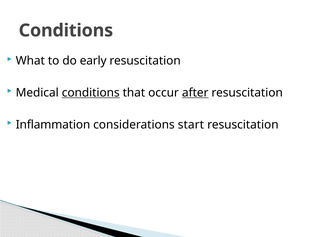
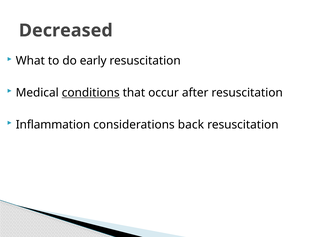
Conditions at (66, 30): Conditions -> Decreased
after underline: present -> none
start: start -> back
